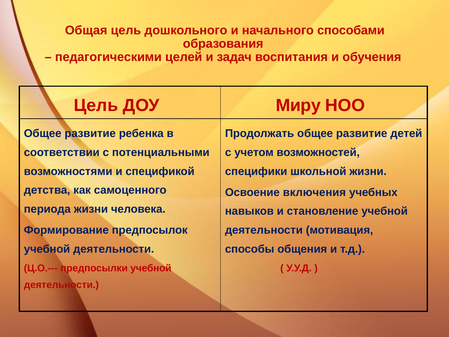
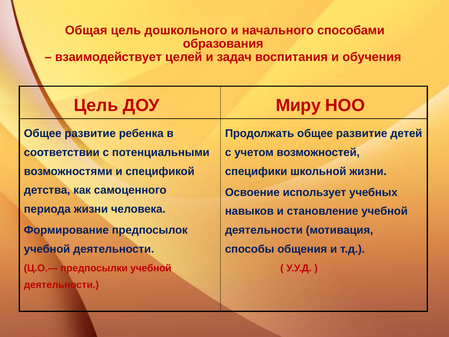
педагогическими: педагогическими -> взаимодействует
включения: включения -> использует
